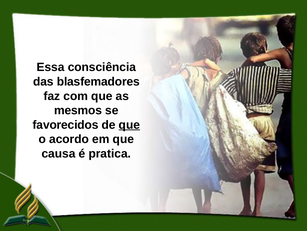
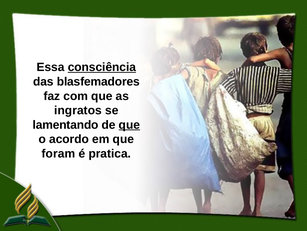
consciência underline: none -> present
mesmos: mesmos -> ingratos
favorecidos: favorecidos -> lamentando
causa: causa -> foram
